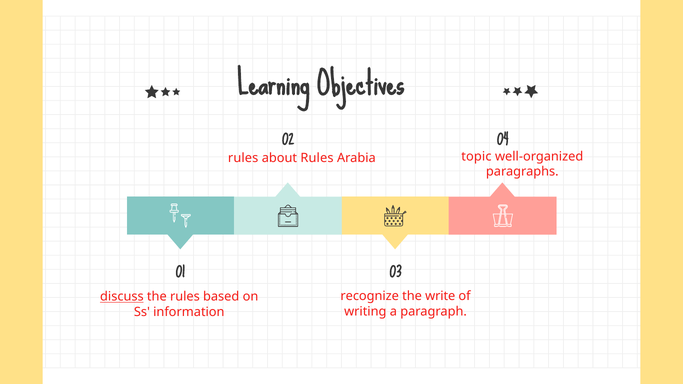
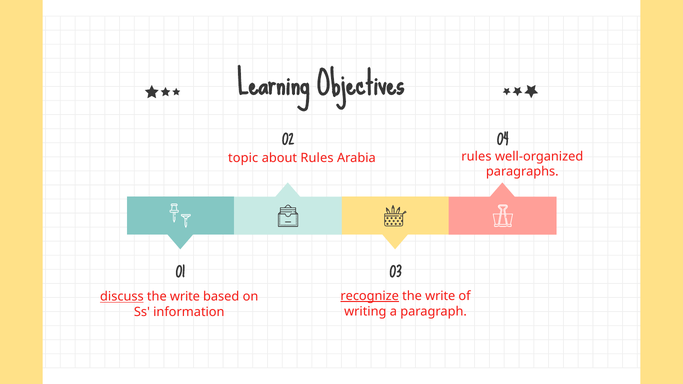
topic at (476, 156): topic -> rules
rules at (243, 158): rules -> topic
recognize underline: none -> present
rules at (185, 297): rules -> write
